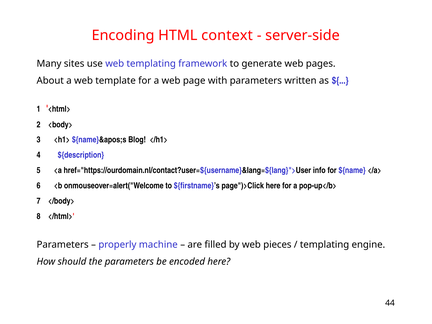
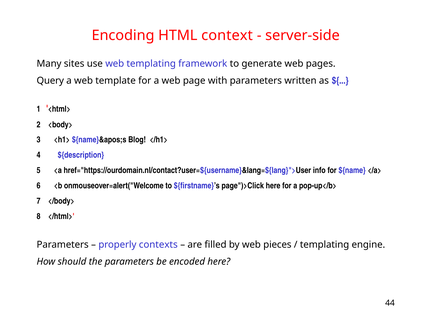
About: About -> Query
machine: machine -> contexts
